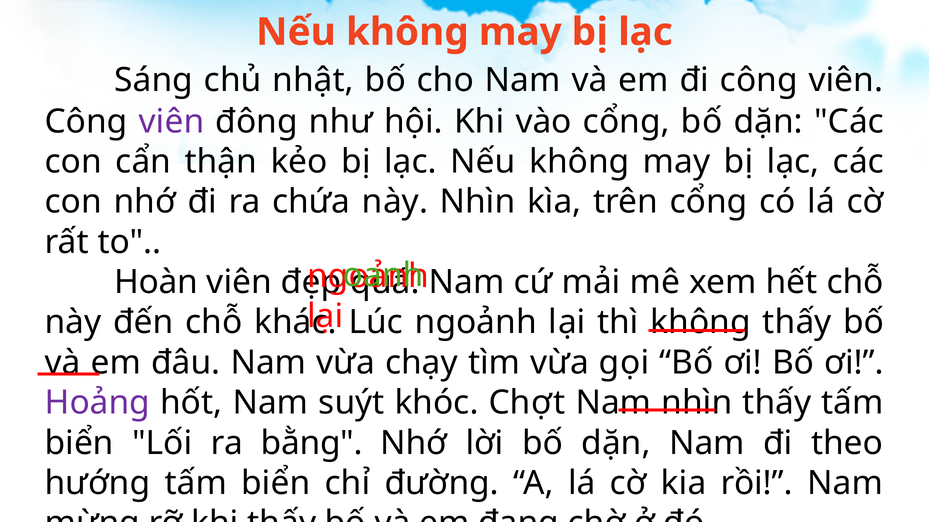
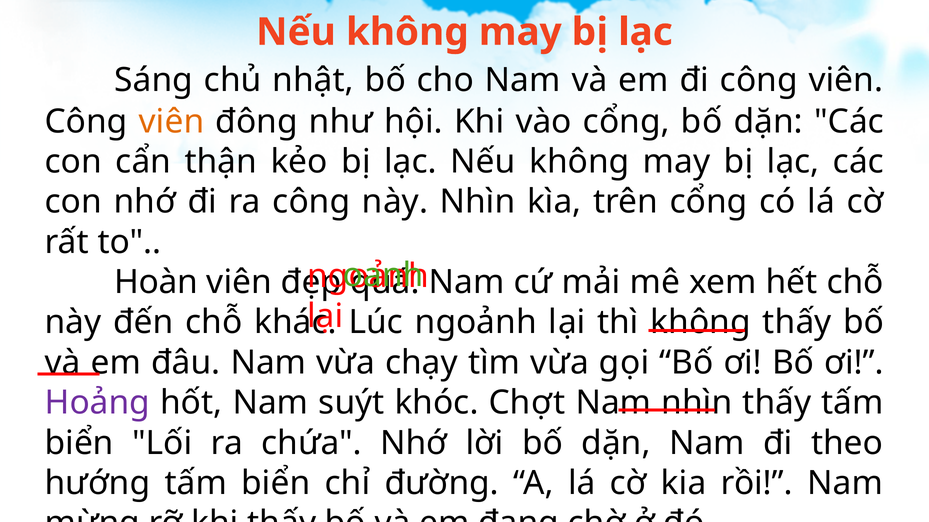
viên at (172, 122) colour: purple -> orange
ra chứa: chứa -> công
bằng: bằng -> chứa
